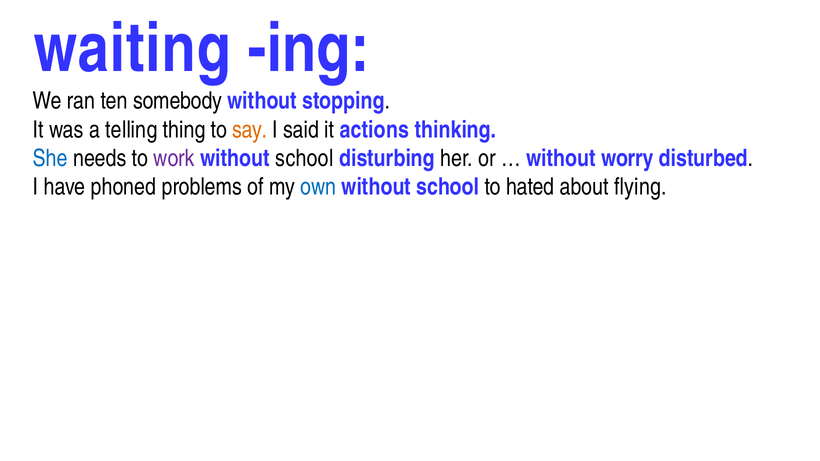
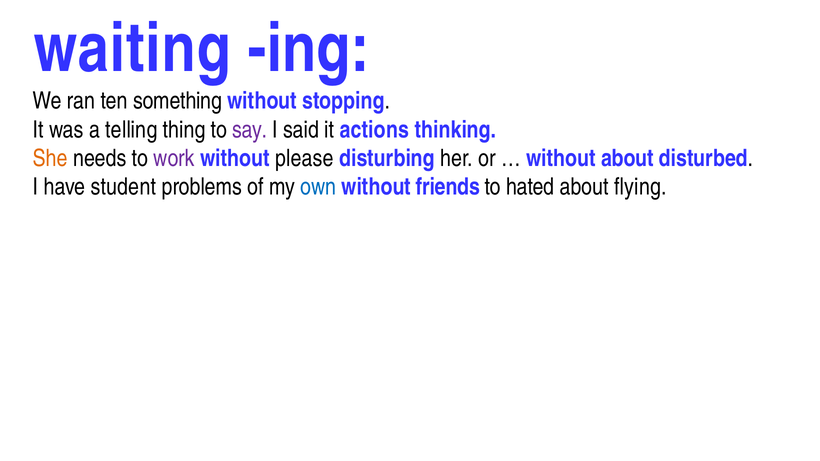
somebody: somebody -> something
say colour: orange -> purple
She colour: blue -> orange
school at (304, 158): school -> please
without worry: worry -> about
phoned: phoned -> student
school at (448, 187): school -> friends
